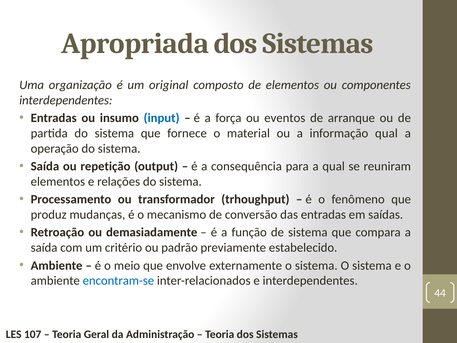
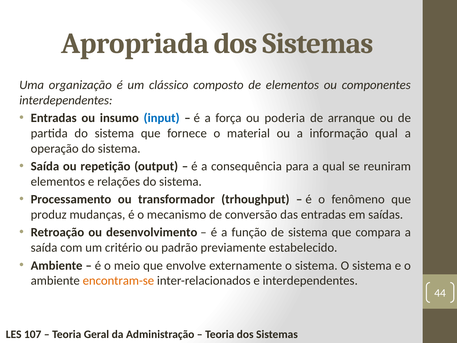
original: original -> clássico
eventos: eventos -> poderia
demasiadamente: demasiadamente -> desenvolvimento
encontram-se colour: blue -> orange
